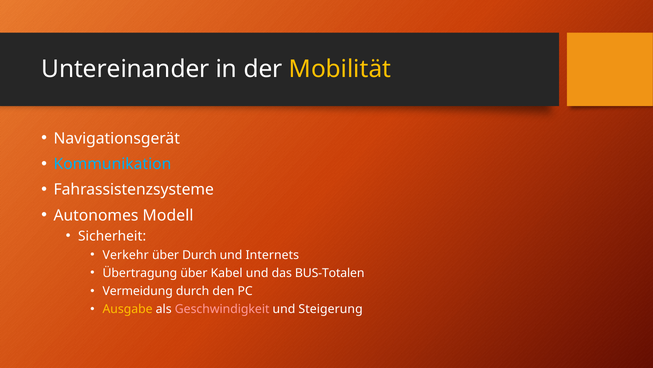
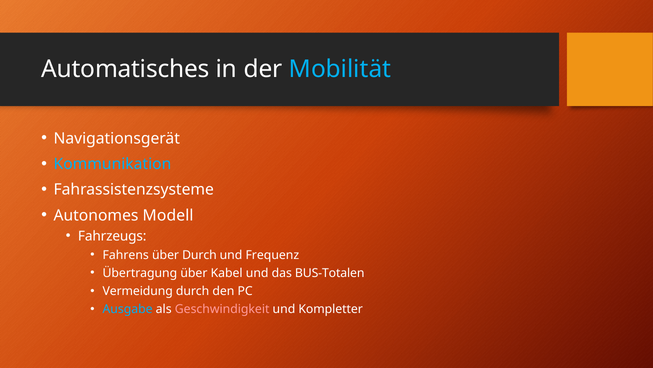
Untereinander: Untereinander -> Automatisches
Mobilität colour: yellow -> light blue
Sicherheit: Sicherheit -> Fahrzeugs
Verkehr: Verkehr -> Fahrens
Internets: Internets -> Frequenz
Ausgabe colour: yellow -> light blue
Steigerung: Steigerung -> Kompletter
